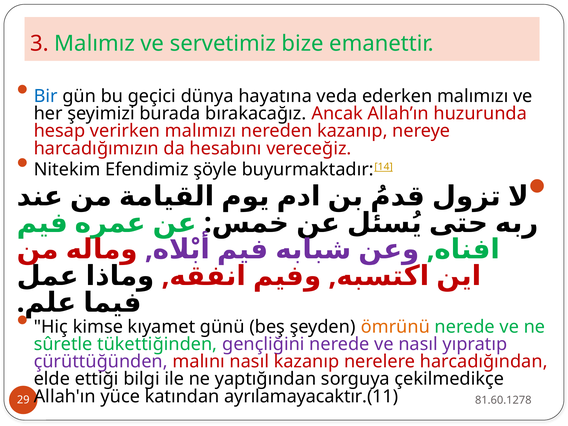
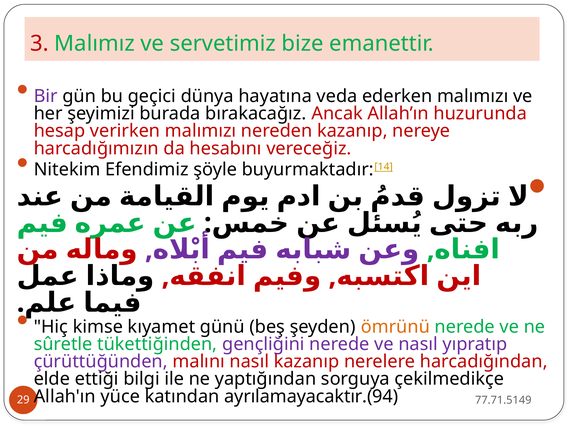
Bir colour: blue -> purple
ayrılamayacaktır.(11: ayrılamayacaktır.(11 -> ayrılamayacaktır.(94
81.60.1278: 81.60.1278 -> 77.71.5149
